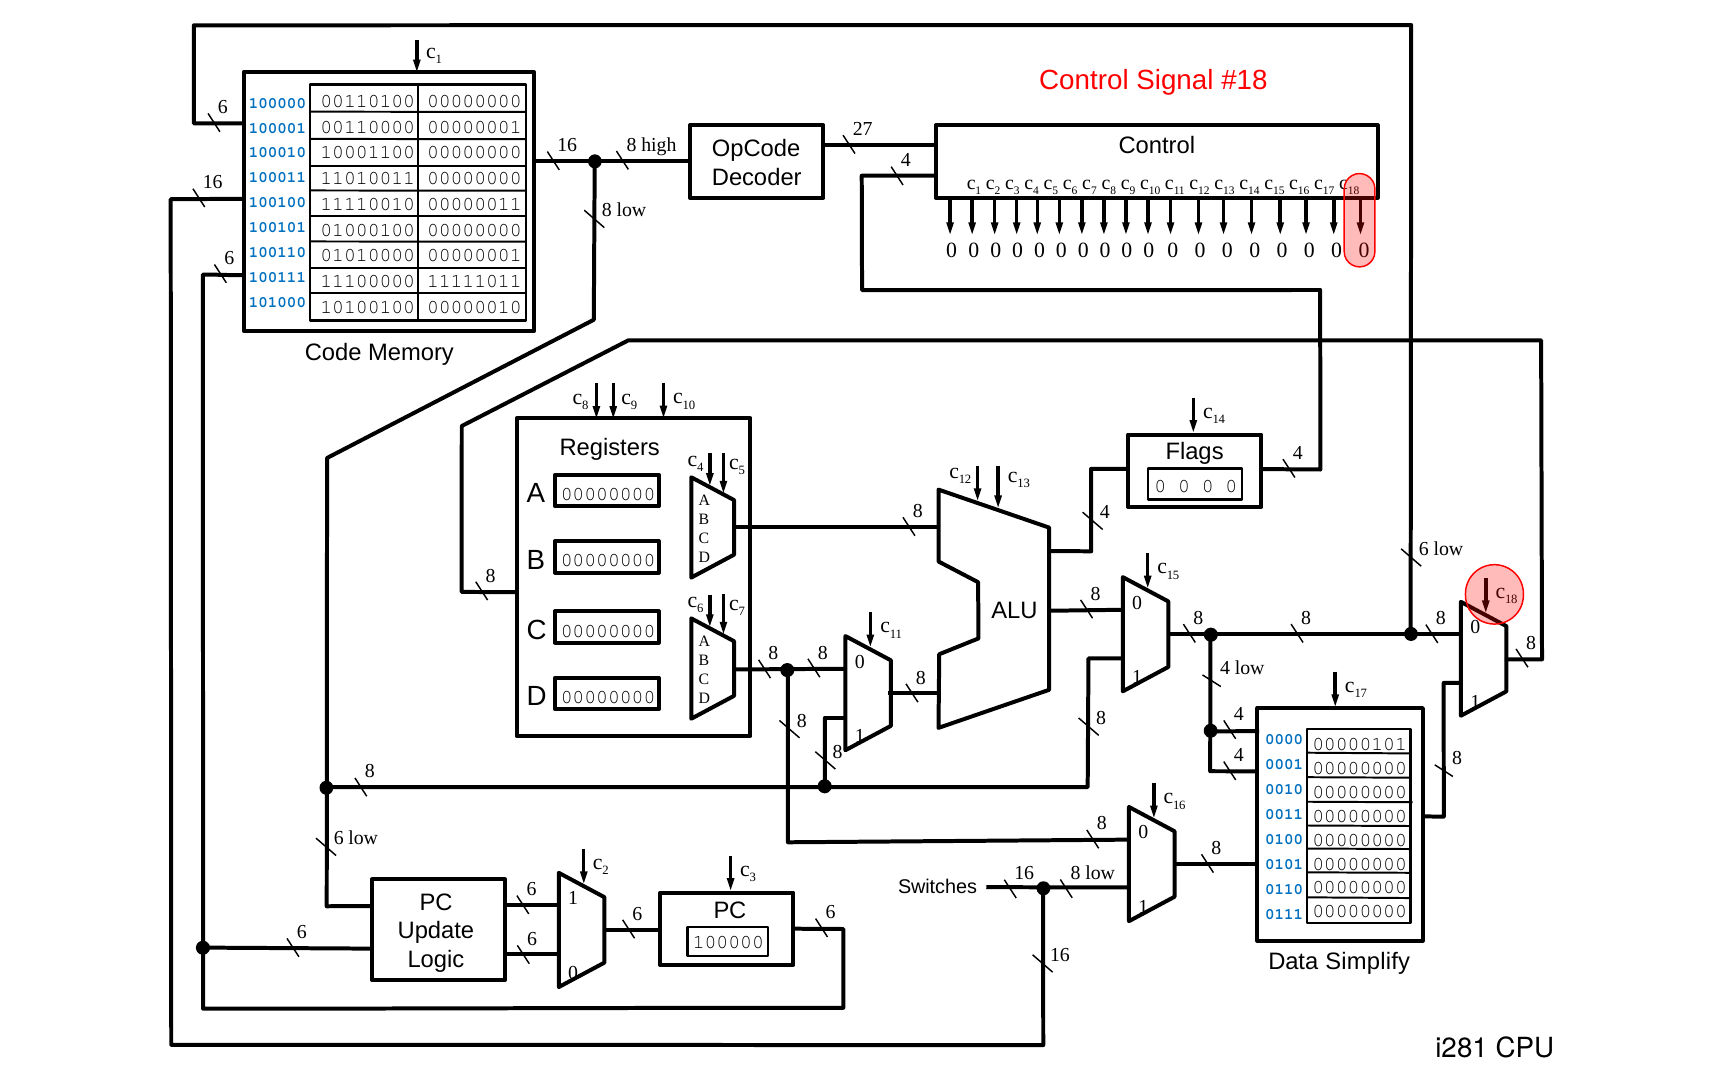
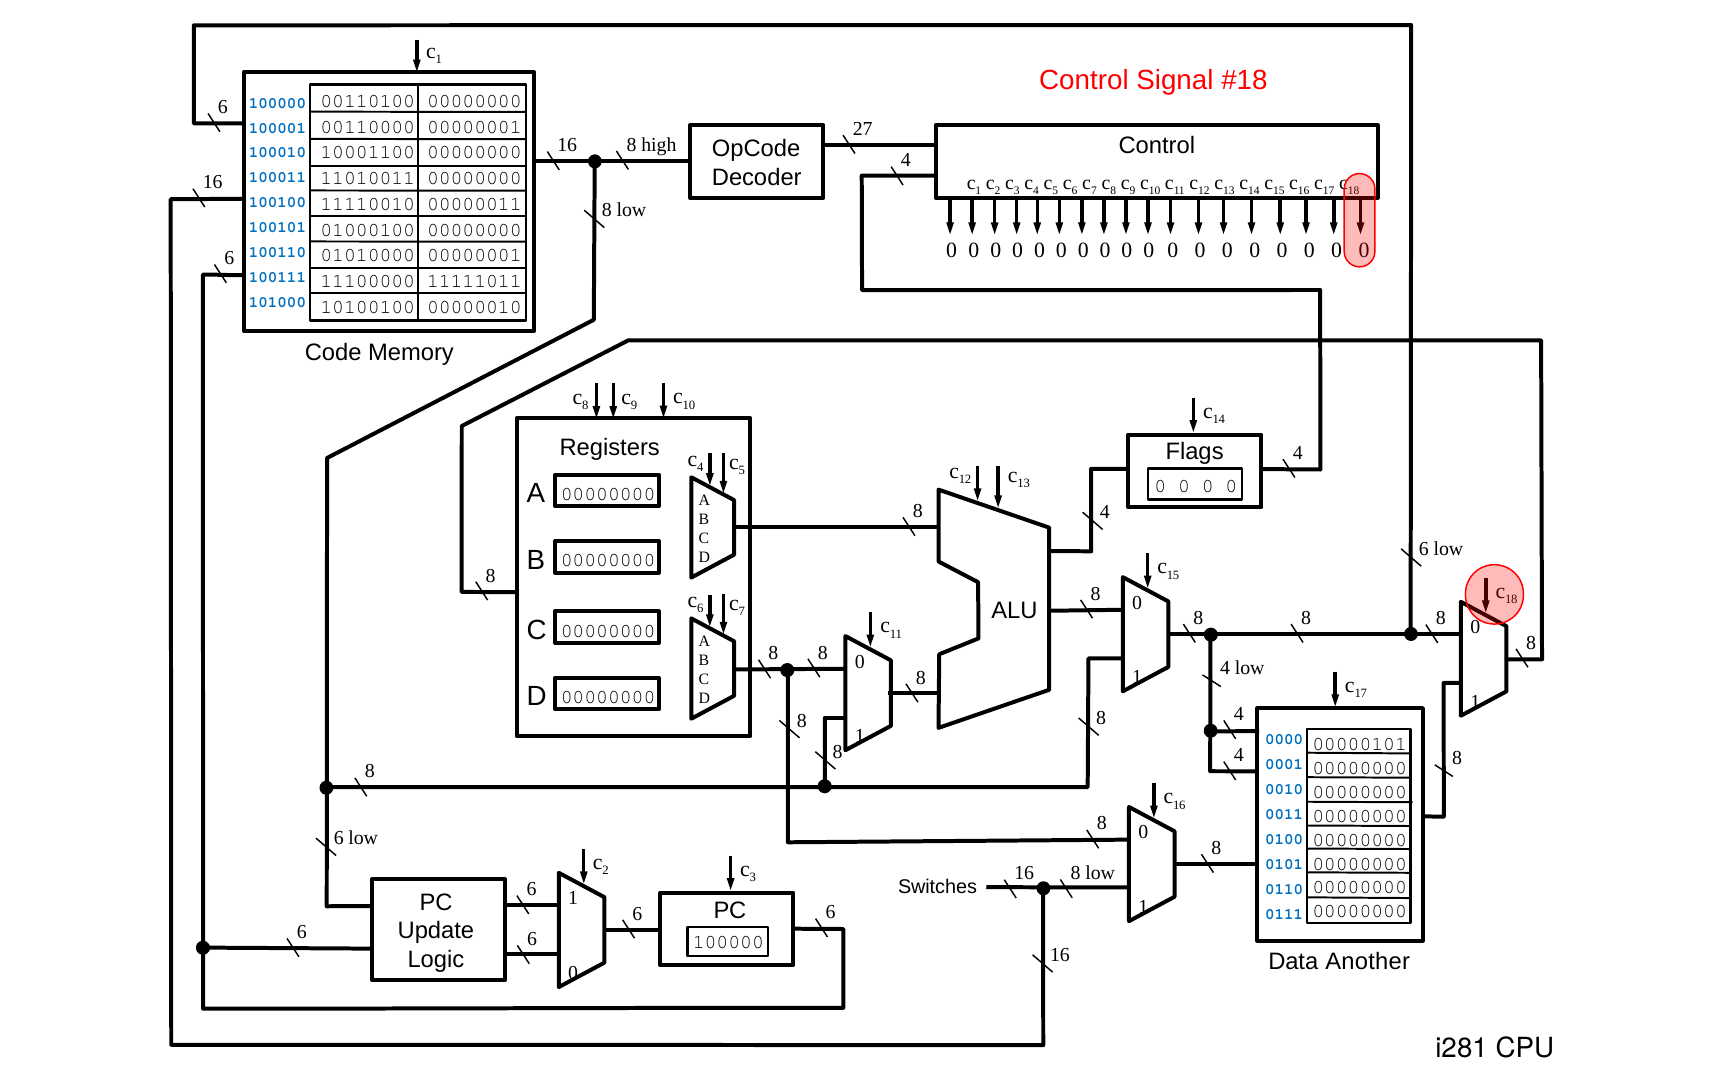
Simplify: Simplify -> Another
